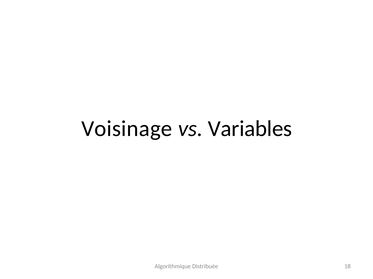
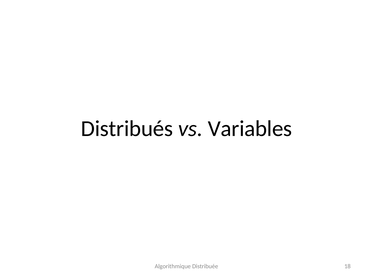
Voisinage: Voisinage -> Distribués
